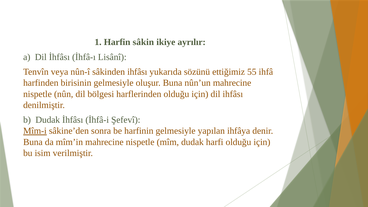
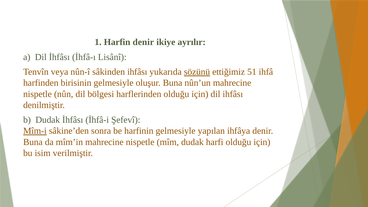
Harfin sâkin: sâkin -> denir
sözünü underline: none -> present
55: 55 -> 51
